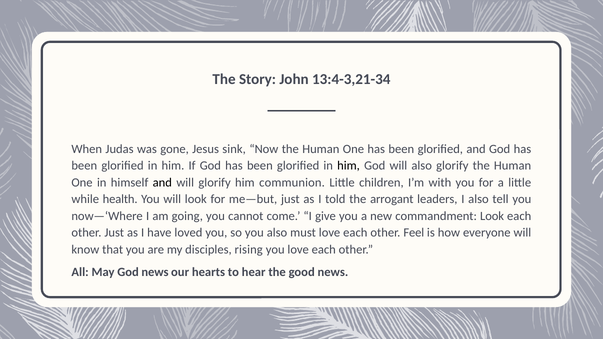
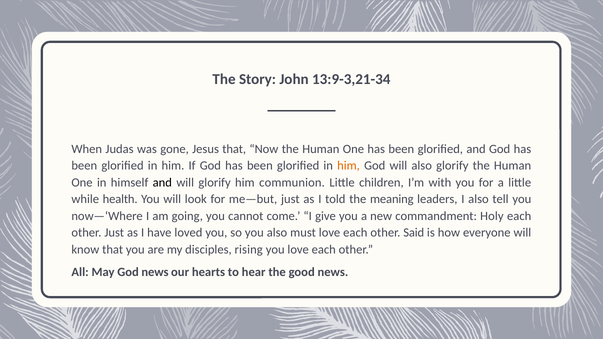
13:4-3,21-34: 13:4-3,21-34 -> 13:9-3,21-34
Jesus sink: sink -> that
him at (349, 166) colour: black -> orange
arrogant: arrogant -> meaning
commandment Look: Look -> Holy
Feel: Feel -> Said
